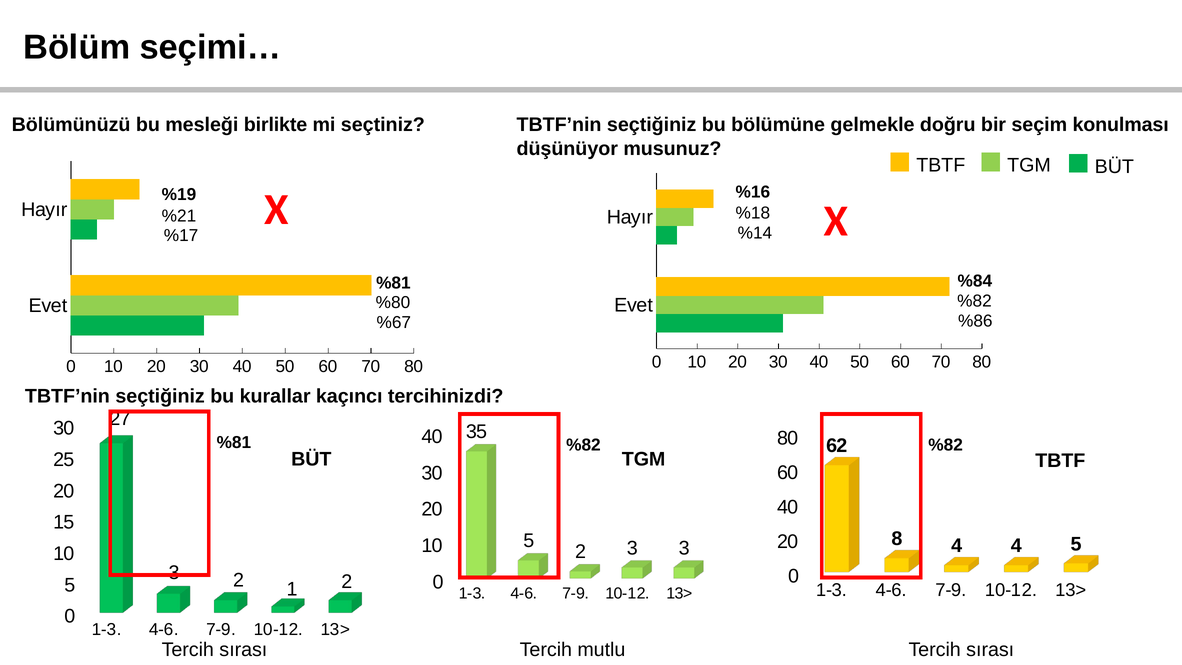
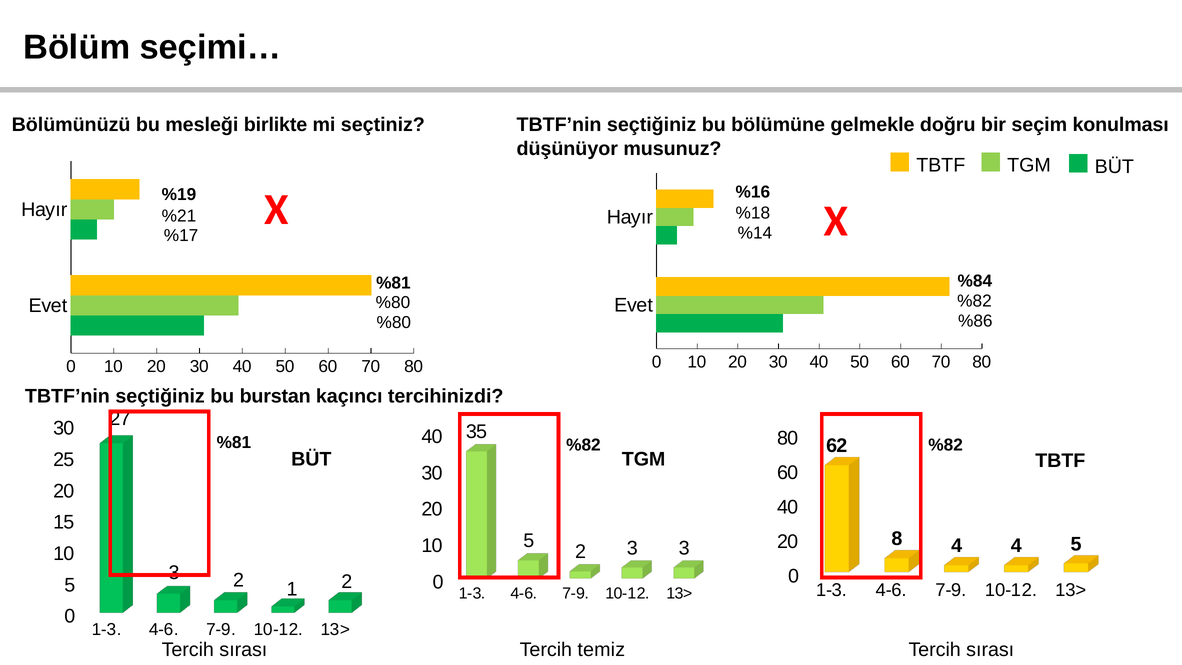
%67 at (394, 322): %67 -> %80
kurallar: kurallar -> burstan
mutlu: mutlu -> temiz
